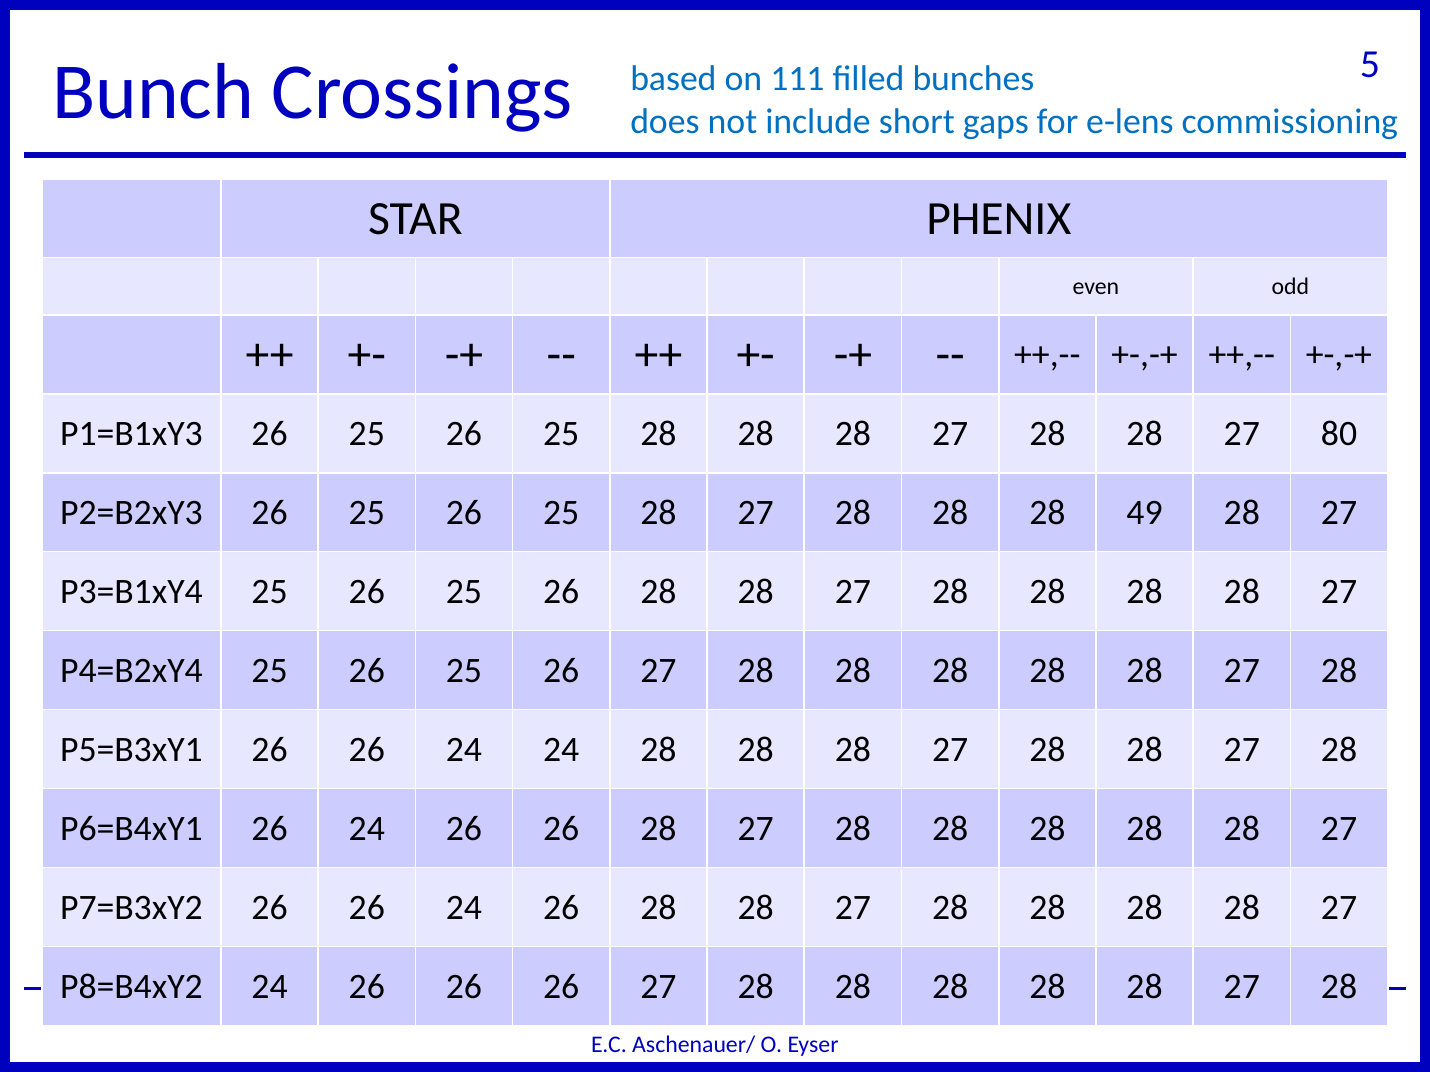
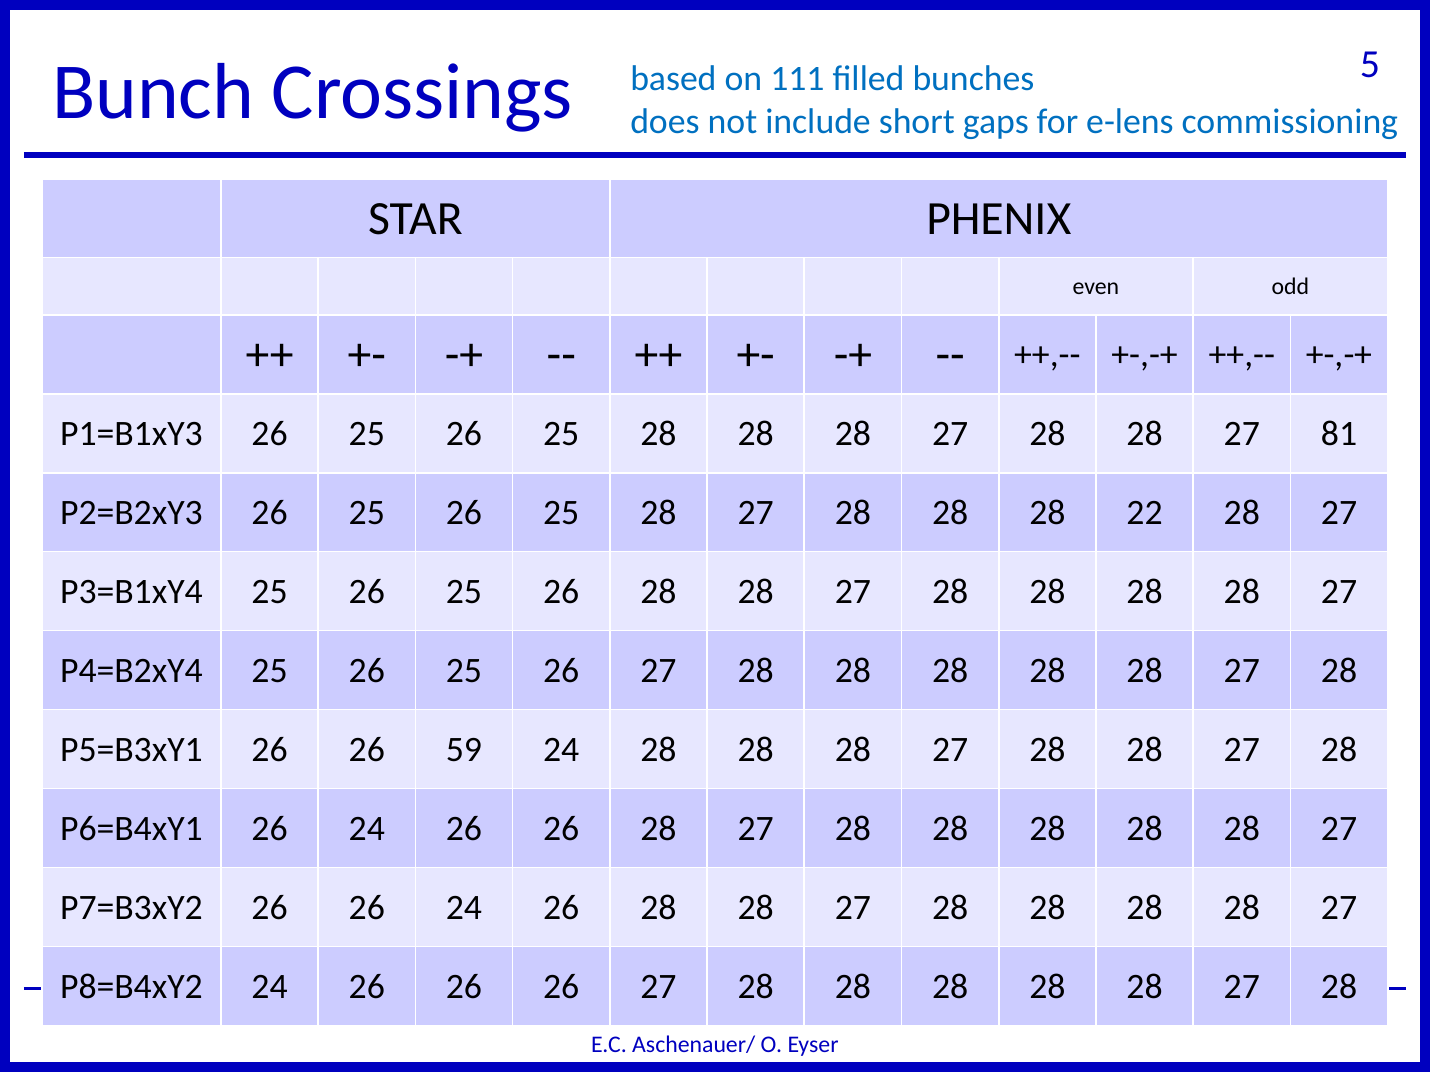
80: 80 -> 81
49: 49 -> 22
P5=B3xY1 26 26 24: 24 -> 59
